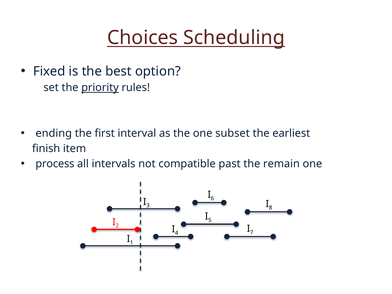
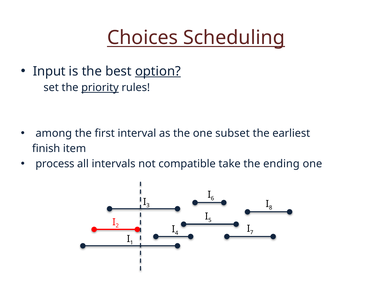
Fixed: Fixed -> Input
option underline: none -> present
ending: ending -> among
past: past -> take
remain: remain -> ending
